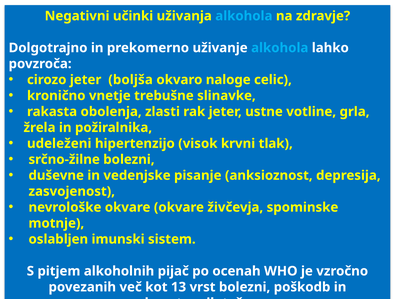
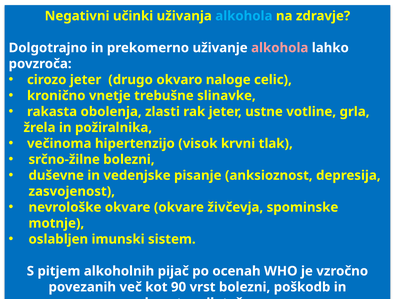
alkohola at (280, 48) colour: light blue -> pink
boljša: boljša -> drugo
udeleženi: udeleženi -> večinoma
13: 13 -> 90
